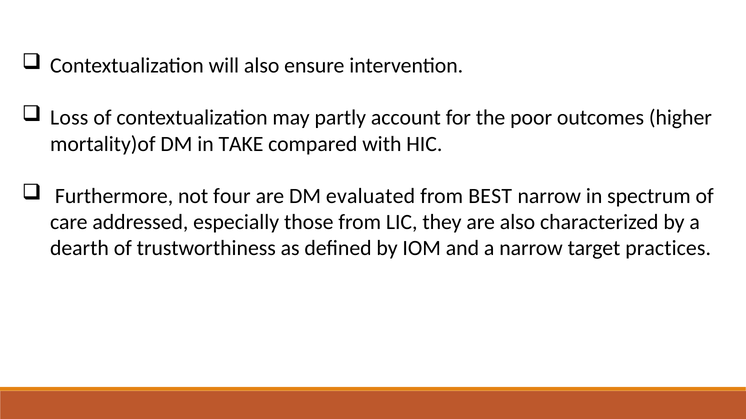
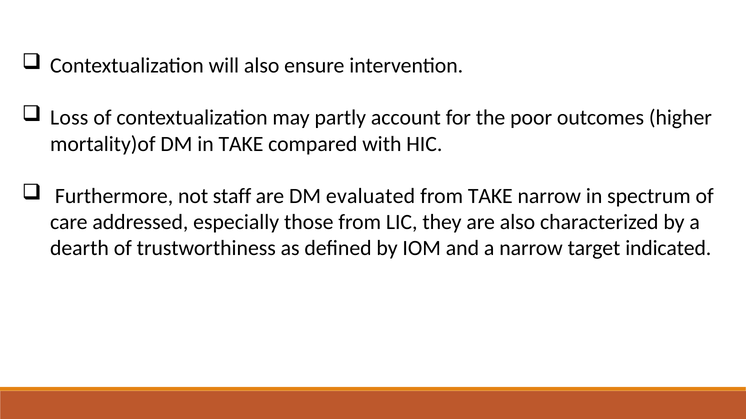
four: four -> staff
from BEST: BEST -> TAKE
practices: practices -> indicated
